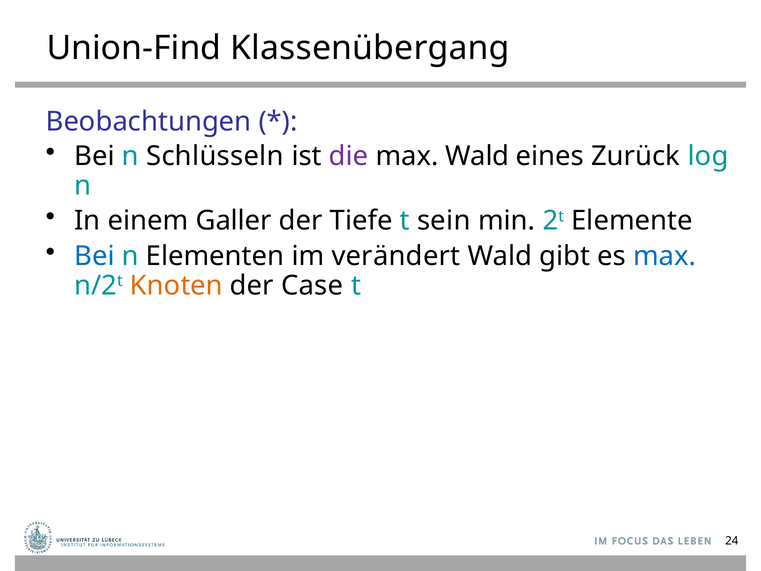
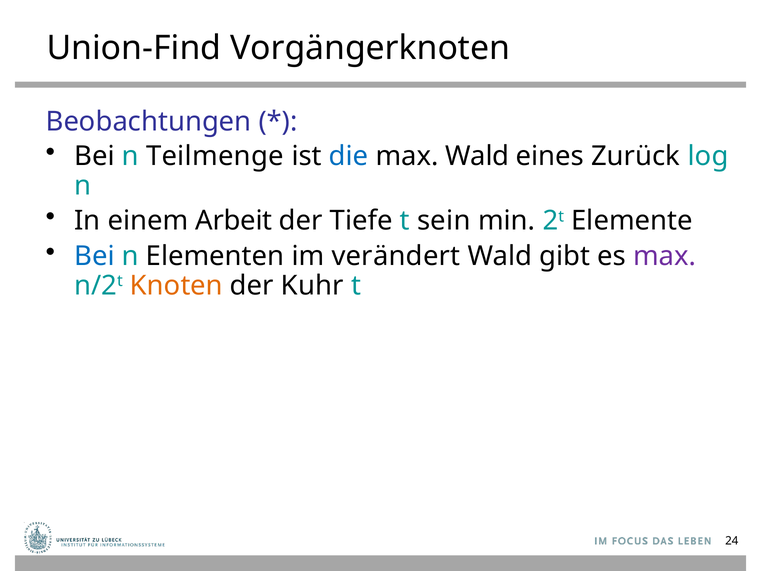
Klassenübergang: Klassenübergang -> Vorgängerknoten
Schlüsseln: Schlüsseln -> Teilmenge
die colour: purple -> blue
Galler: Galler -> Arbeit
max at (665, 256) colour: blue -> purple
Case: Case -> Kuhr
